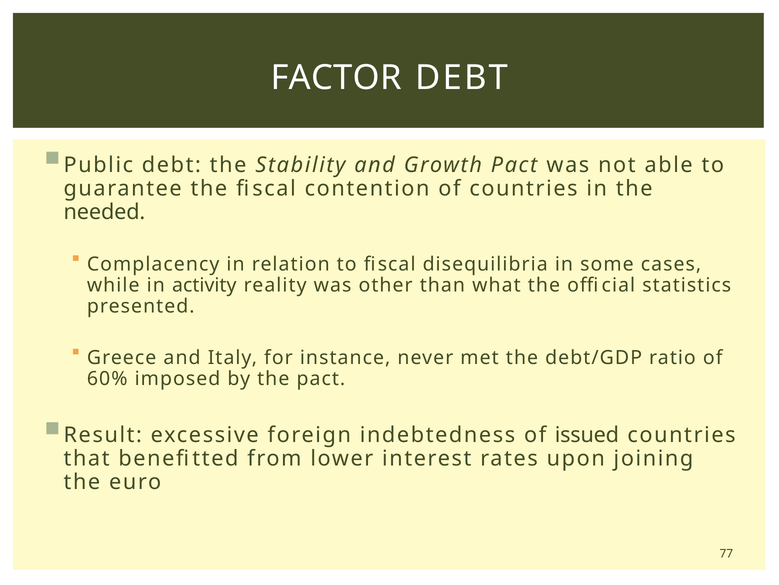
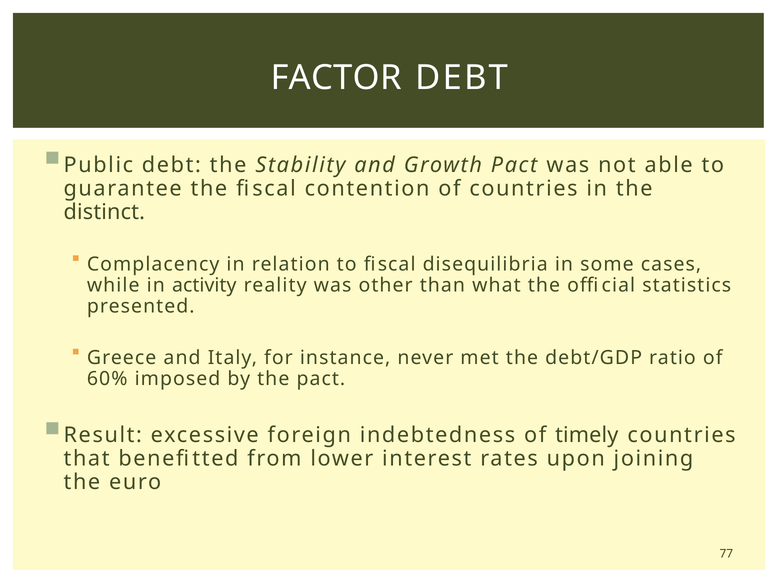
needed: needed -> distinct
issued: issued -> timely
